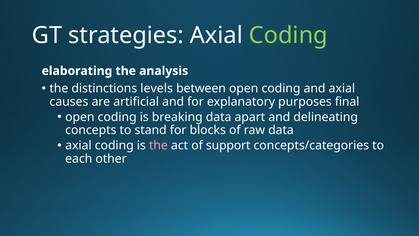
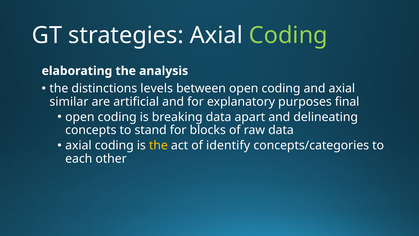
causes: causes -> similar
the at (158, 145) colour: pink -> yellow
support: support -> identify
